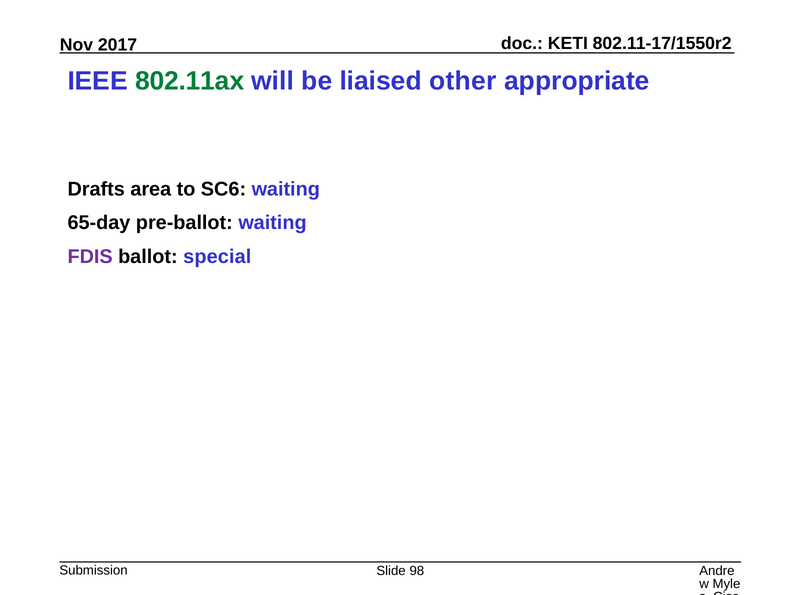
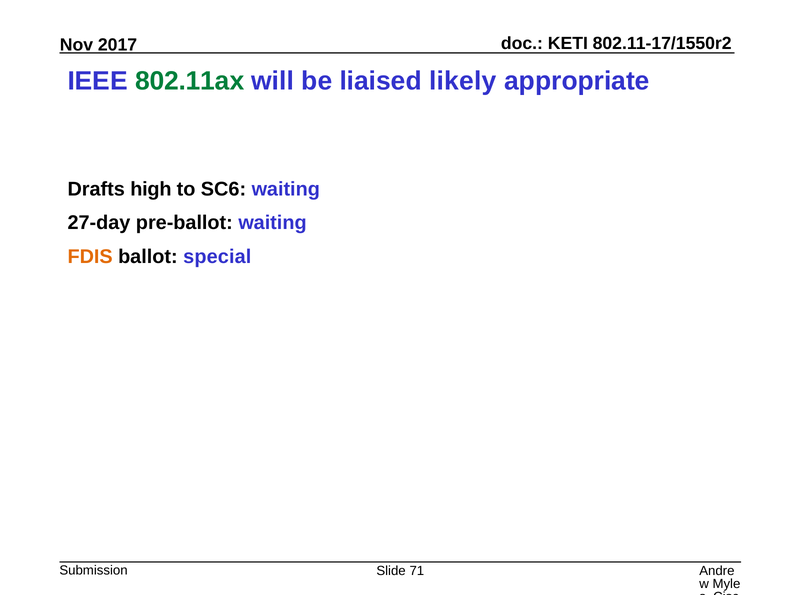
other: other -> likely
area: area -> high
65-day: 65-day -> 27-day
FDIS colour: purple -> orange
98: 98 -> 71
